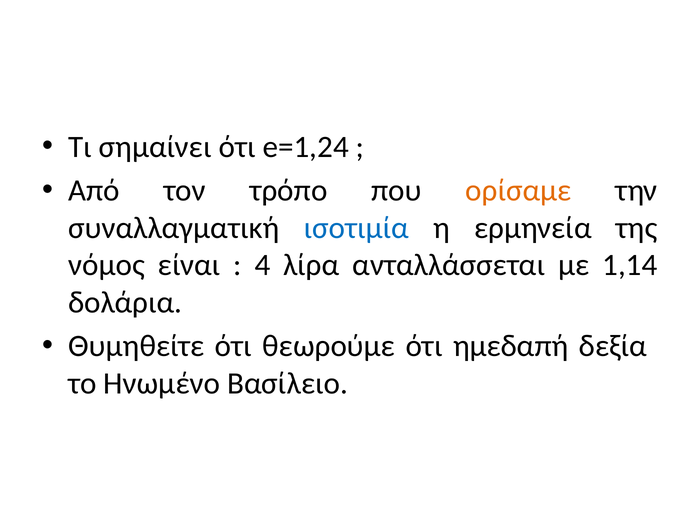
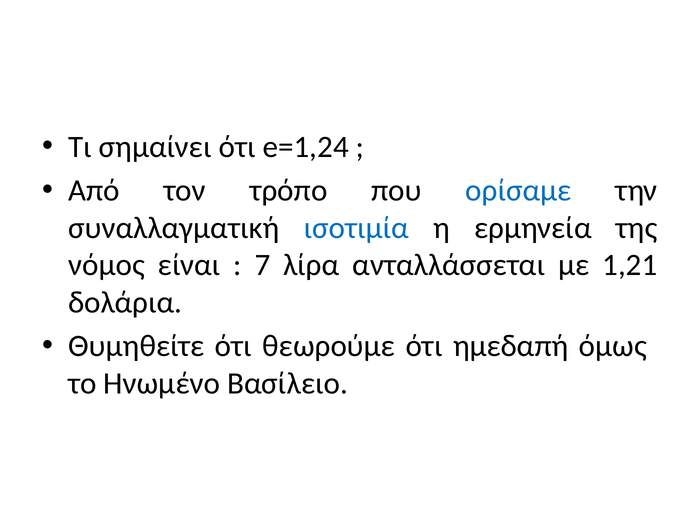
ορίσαμε colour: orange -> blue
4: 4 -> 7
1,14: 1,14 -> 1,21
δεξία: δεξία -> όμως
